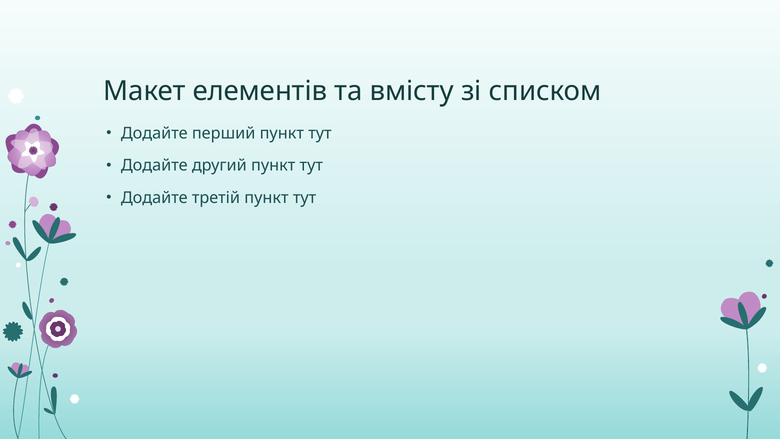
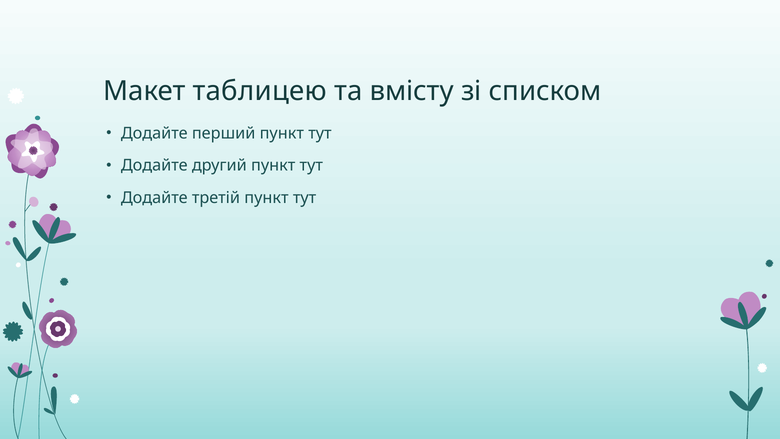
елементів: елементів -> таблицею
